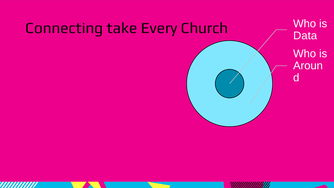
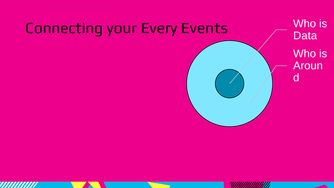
take: take -> your
Church: Church -> Events
